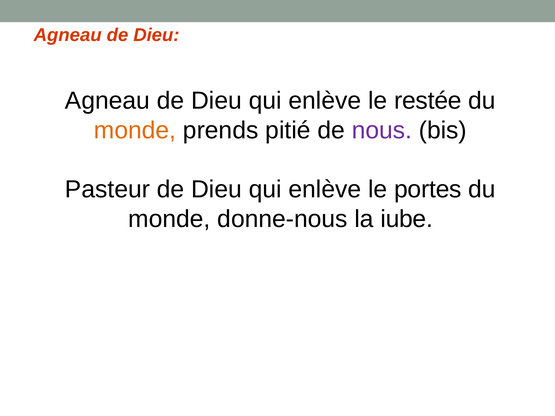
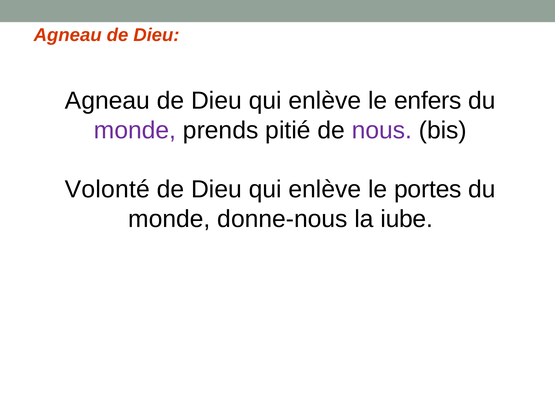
restée: restée -> enfers
monde at (135, 130) colour: orange -> purple
Pasteur: Pasteur -> Volonté
